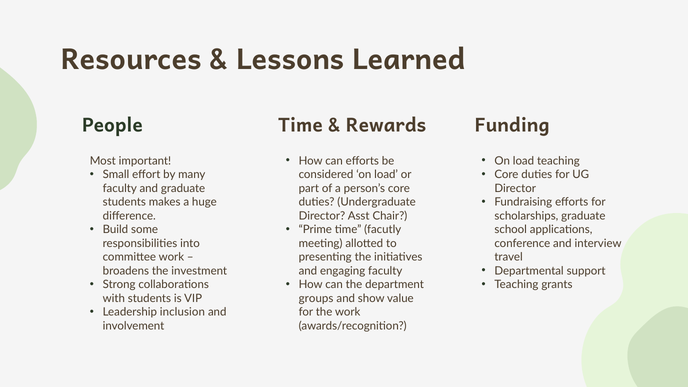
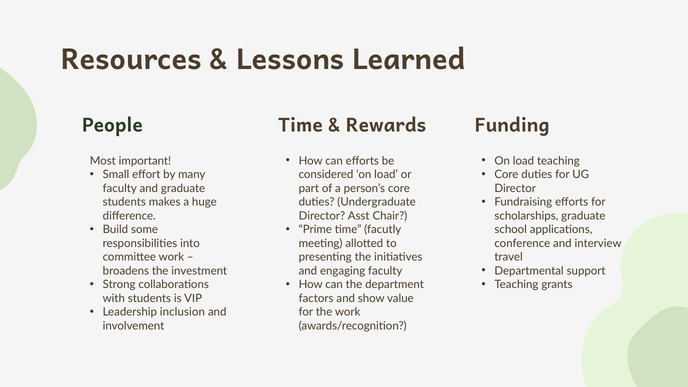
groups: groups -> factors
